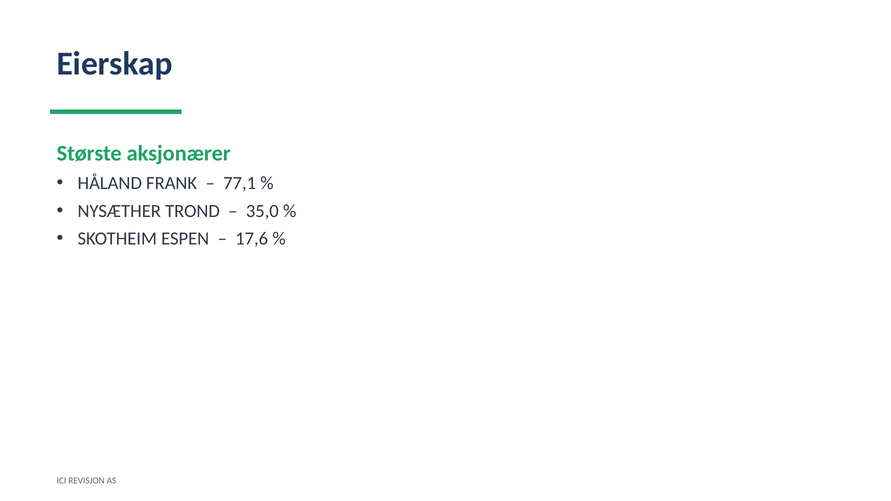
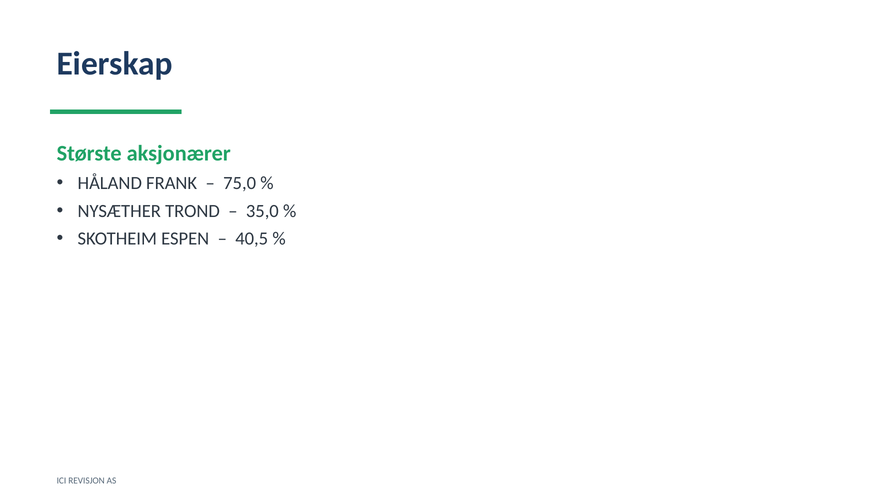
77,1: 77,1 -> 75,0
17,6: 17,6 -> 40,5
